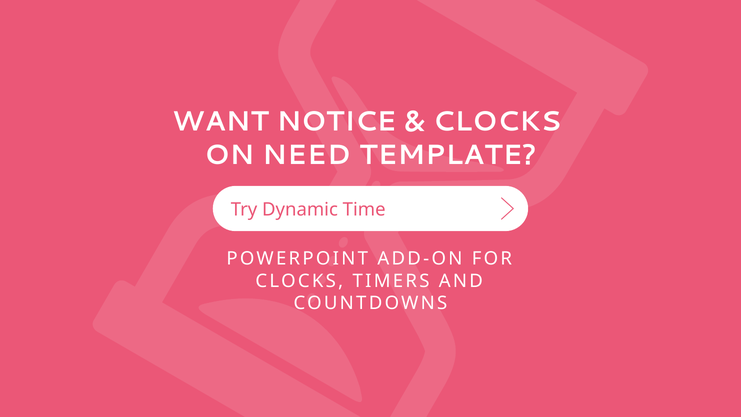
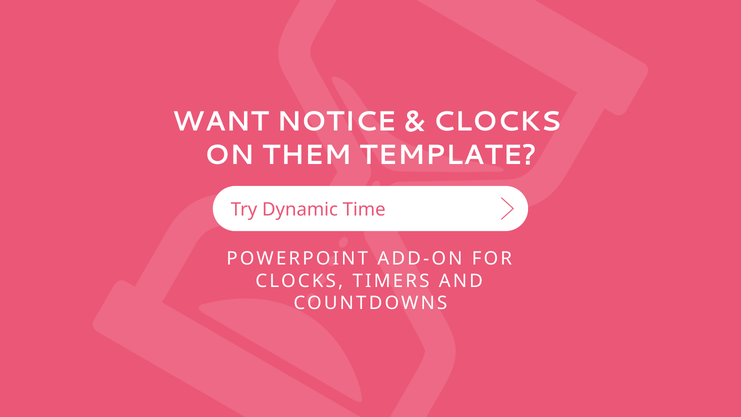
NEED: NEED -> THEM
